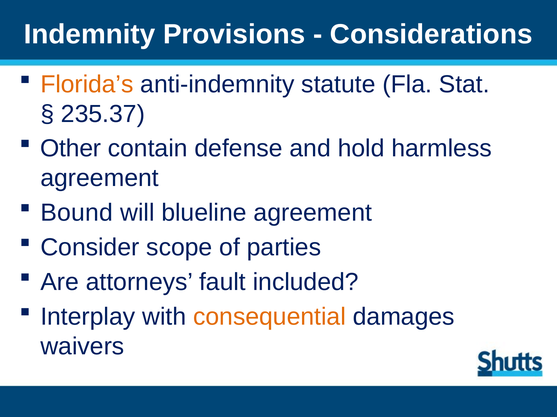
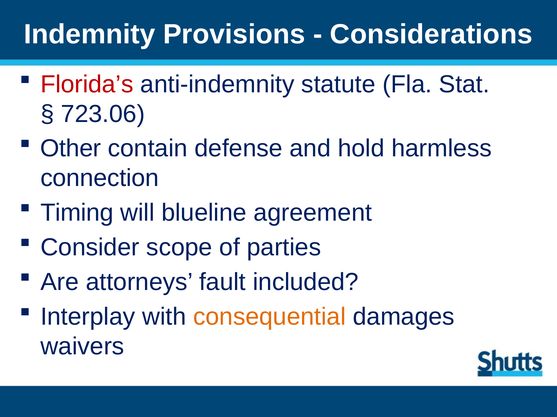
Florida’s colour: orange -> red
235.37: 235.37 -> 723.06
agreement at (100, 178): agreement -> connection
Bound: Bound -> Timing
